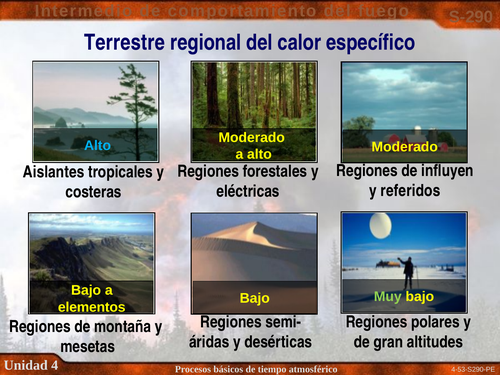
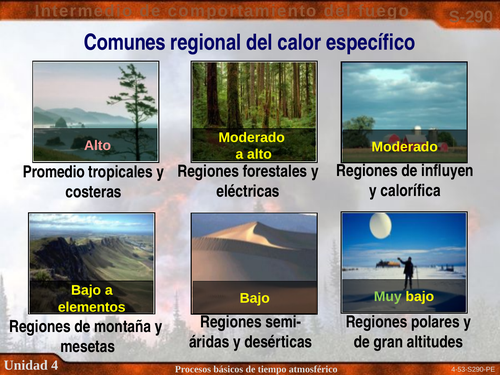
Terrestre: Terrestre -> Comunes
Alto at (98, 146) colour: light blue -> pink
Aislantes: Aislantes -> Promedio
referidos: referidos -> calorífica
